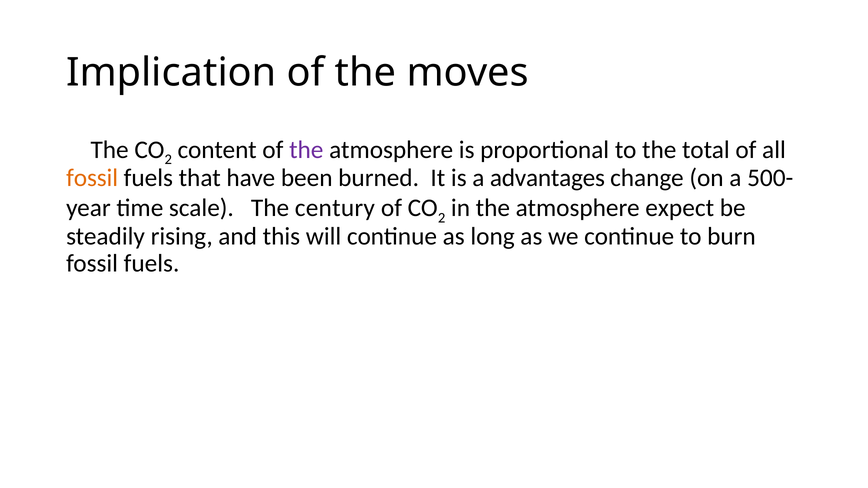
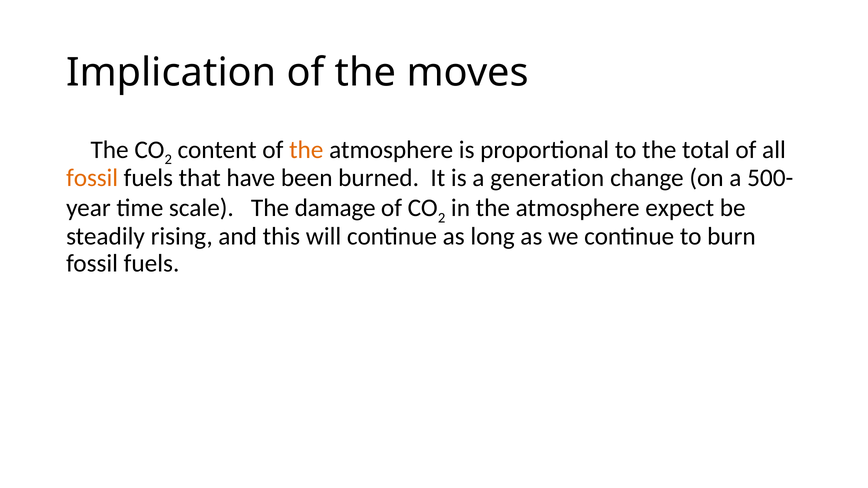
the at (306, 150) colour: purple -> orange
advantages: advantages -> generation
century: century -> damage
